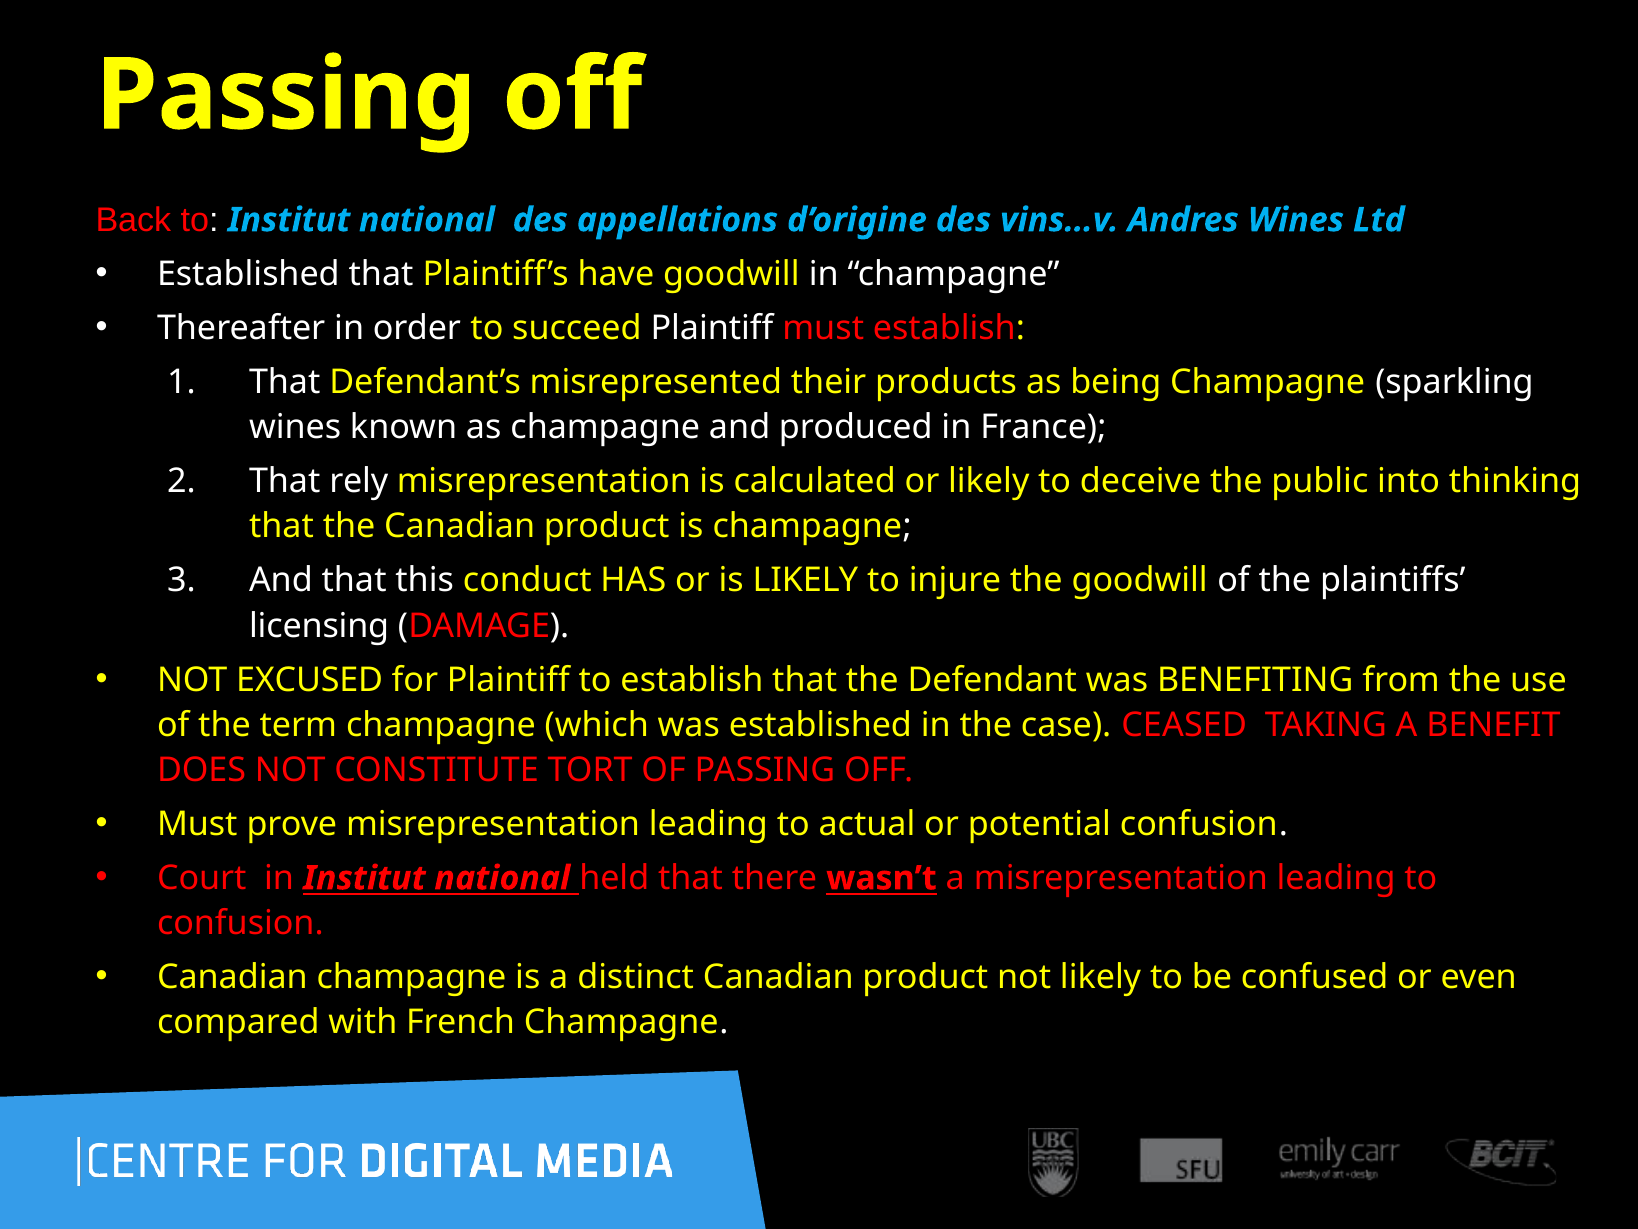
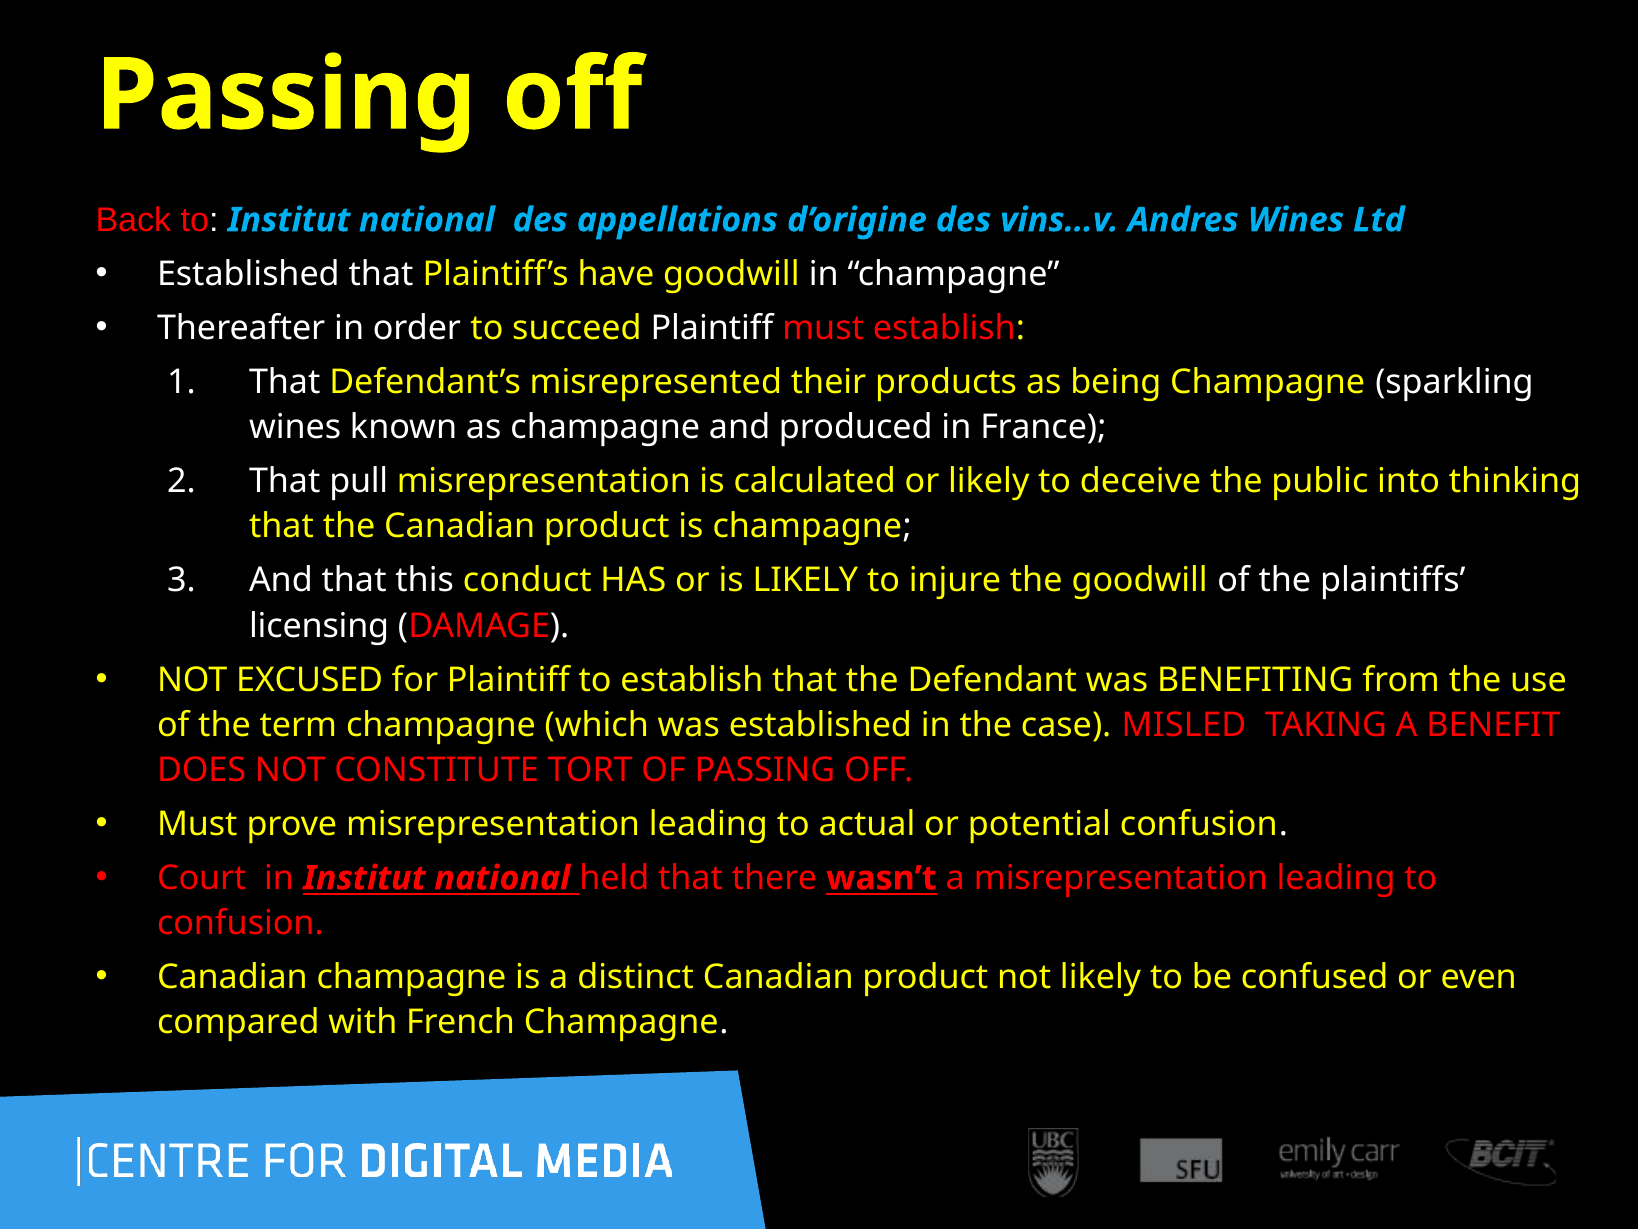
rely: rely -> pull
CEASED: CEASED -> MISLED
